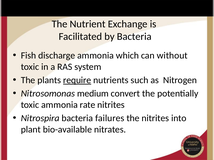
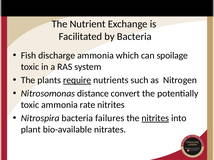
without: without -> spoilage
medium: medium -> distance
nitrites at (155, 118) underline: none -> present
